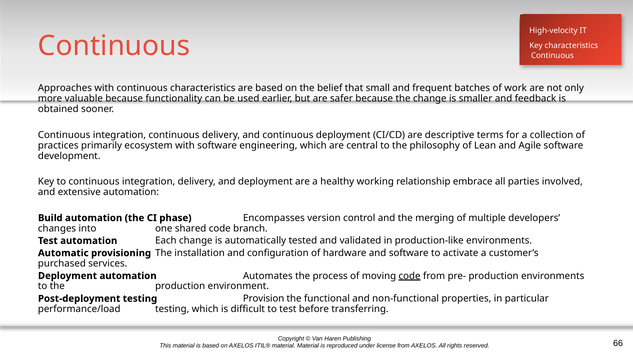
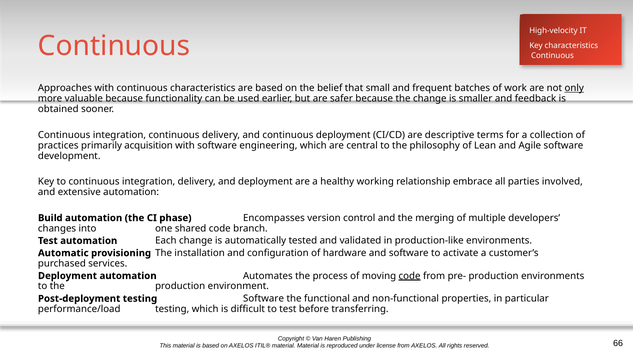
only underline: none -> present
ecosystem: ecosystem -> acquisition
testing Provision: Provision -> Software
